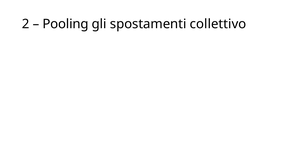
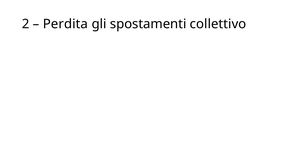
Pooling: Pooling -> Perdita
